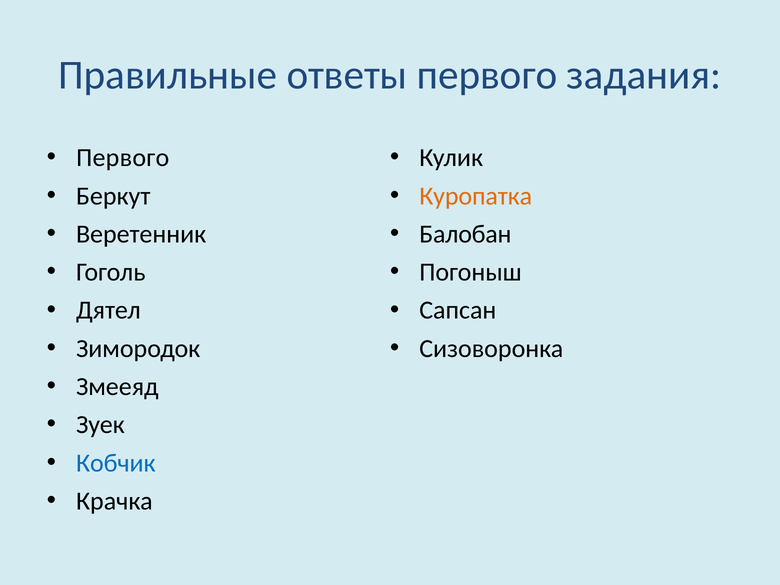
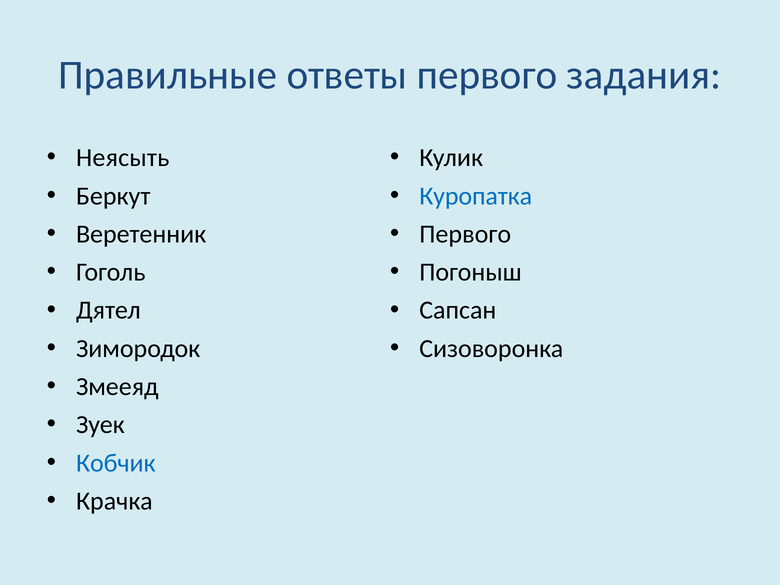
Первого at (123, 158): Первого -> Неясыть
Куропатка colour: orange -> blue
Балобан at (465, 234): Балобан -> Первого
